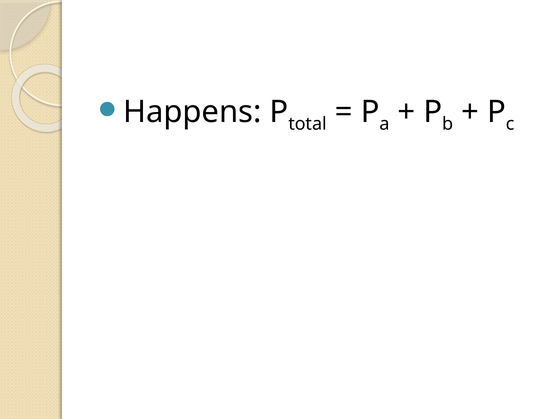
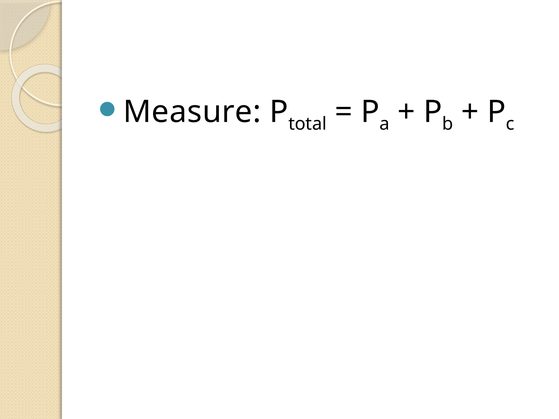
Happens: Happens -> Measure
